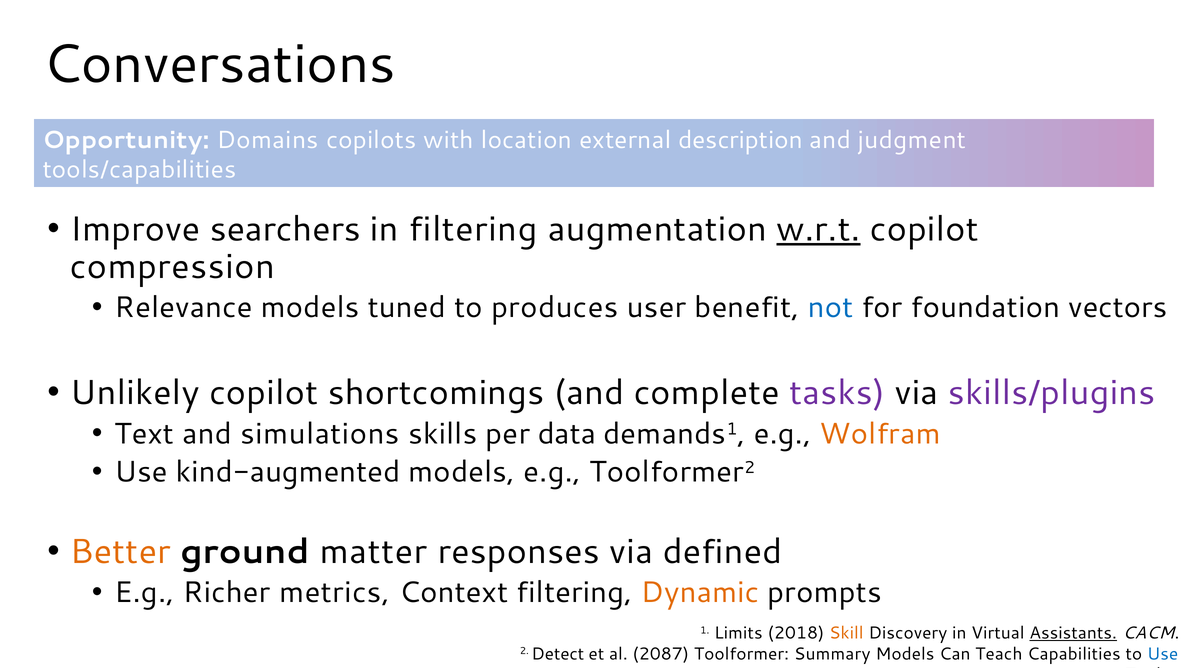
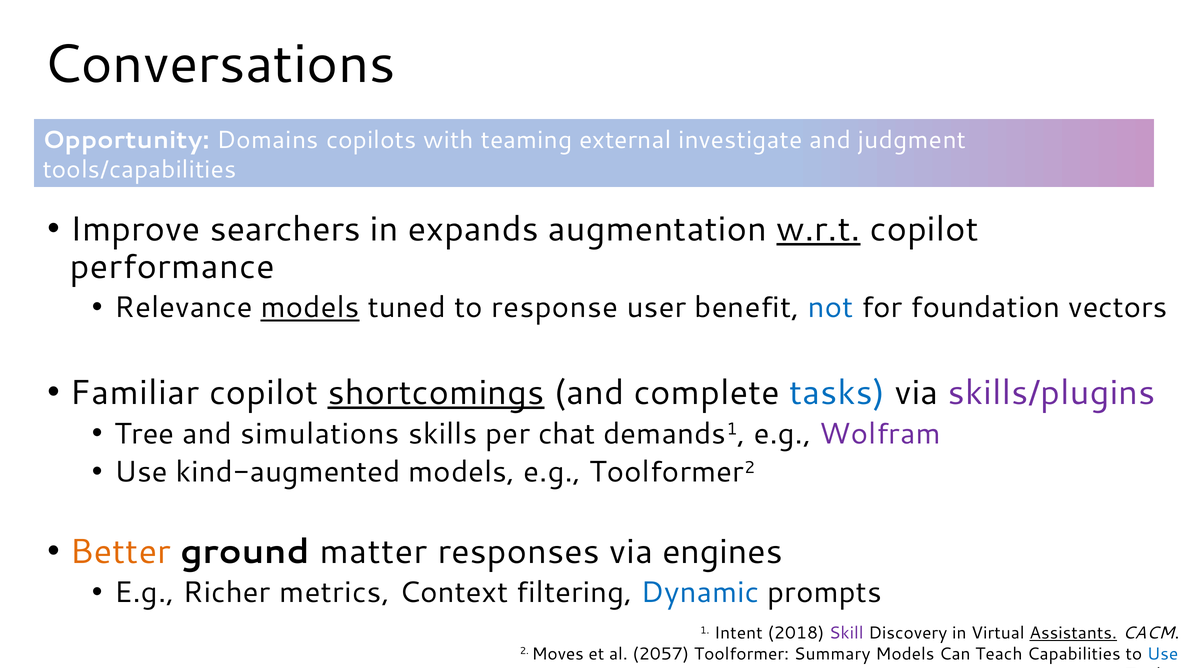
location: location -> teaming
description: description -> investigate
in filtering: filtering -> expands
compression: compression -> performance
models at (310, 308) underline: none -> present
produces: produces -> response
Unlikely: Unlikely -> Familiar
shortcomings underline: none -> present
tasks colour: purple -> blue
Text: Text -> Tree
data: data -> chat
Wolfram colour: orange -> purple
defined: defined -> engines
Dynamic colour: orange -> blue
Limits: Limits -> Intent
Skill colour: orange -> purple
Detect: Detect -> Moves
2087: 2087 -> 2057
